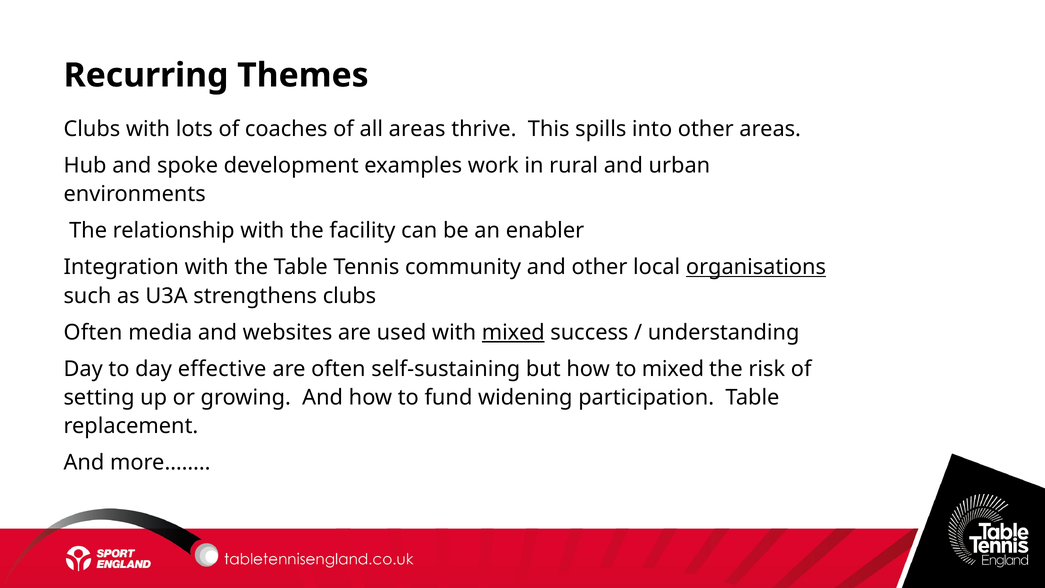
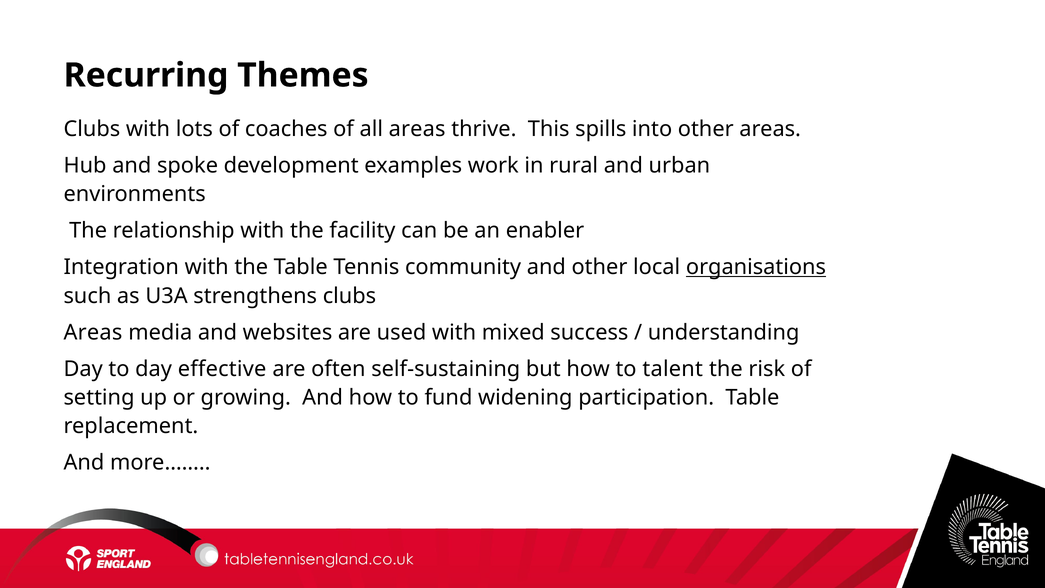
Often at (93, 332): Often -> Areas
mixed at (513, 332) underline: present -> none
to mixed: mixed -> talent
